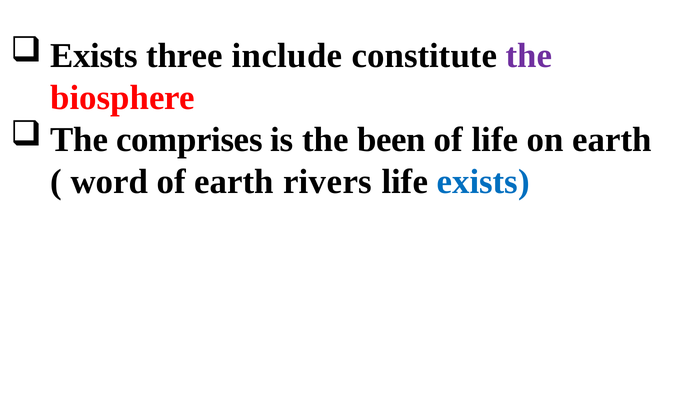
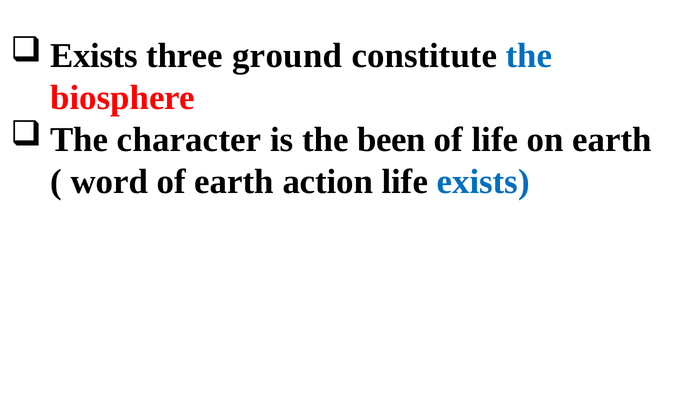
include: include -> ground
the at (529, 56) colour: purple -> blue
comprises: comprises -> character
rivers: rivers -> action
